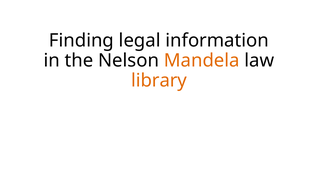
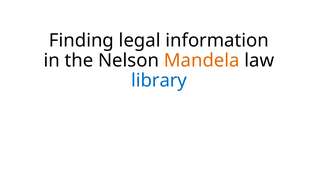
library colour: orange -> blue
